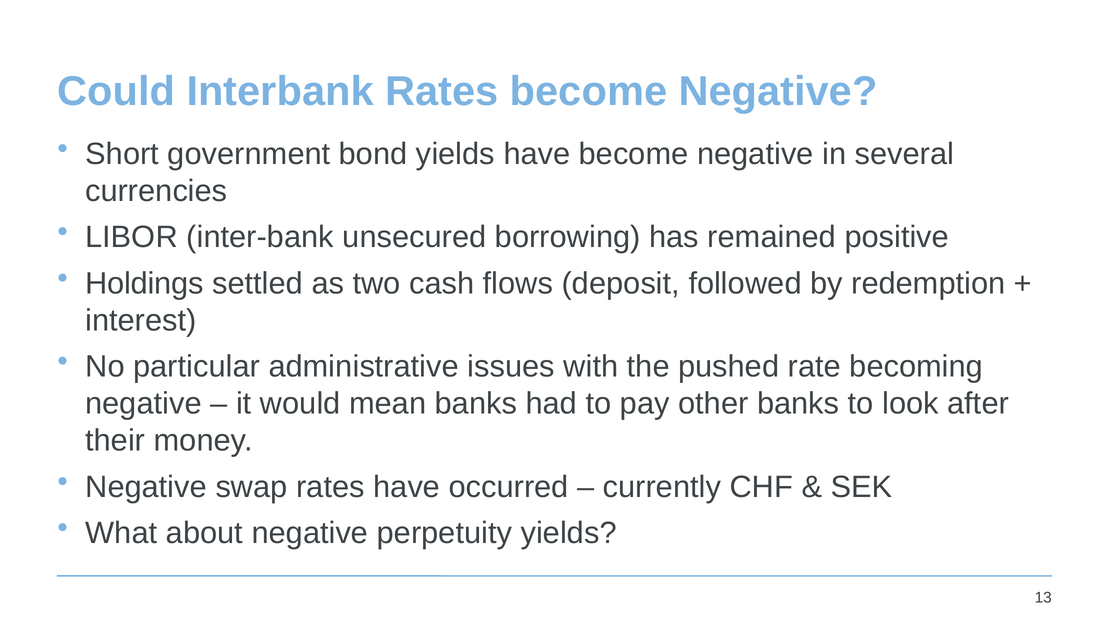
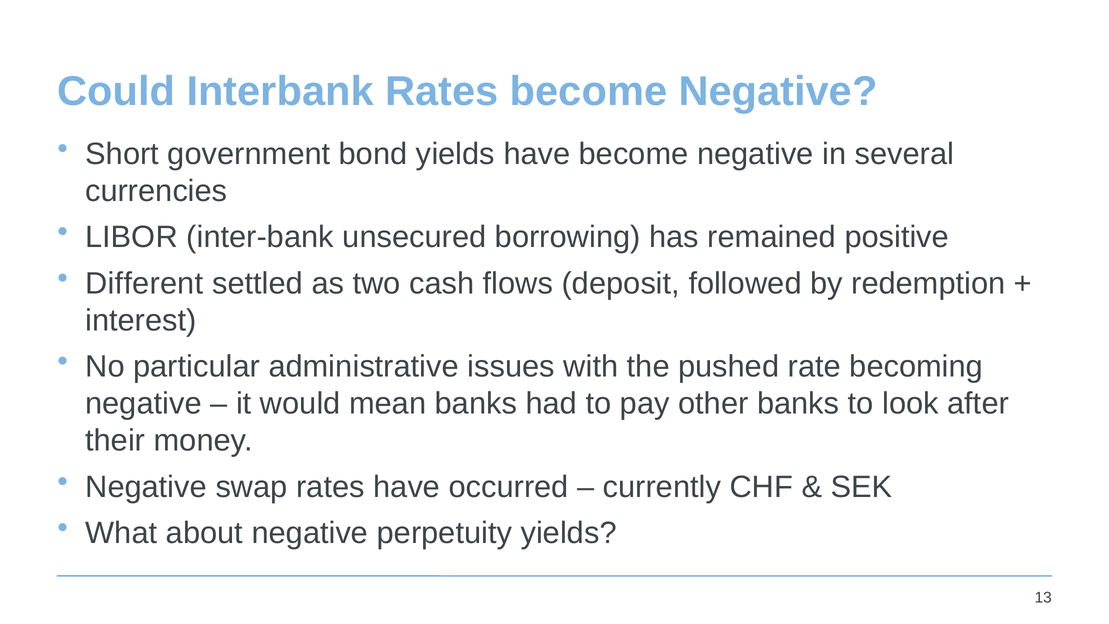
Holdings: Holdings -> Different
